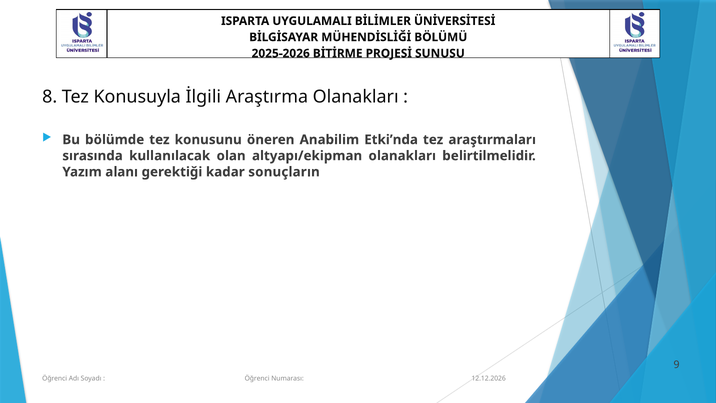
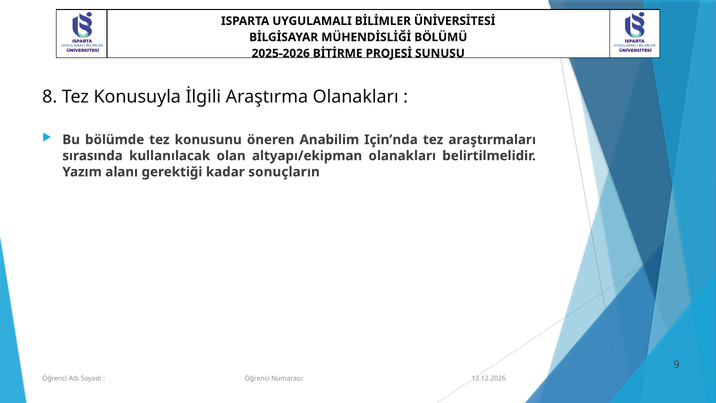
Etki’nda: Etki’nda -> Için’nda
